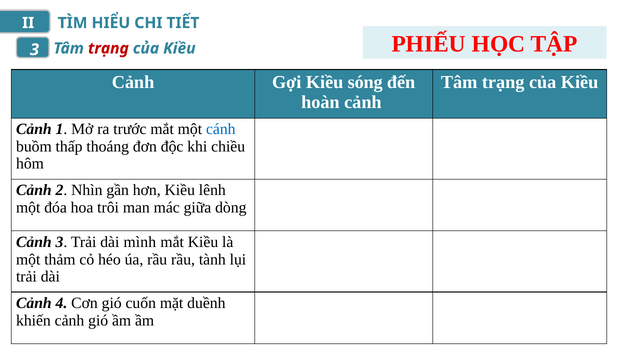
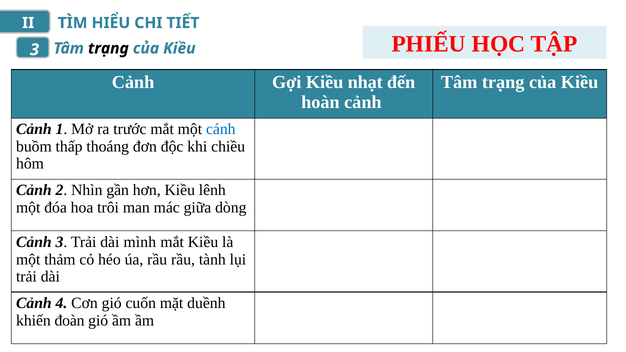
trạng at (108, 48) colour: red -> black
sóng: sóng -> nhạt
khiến cảnh: cảnh -> đoàn
